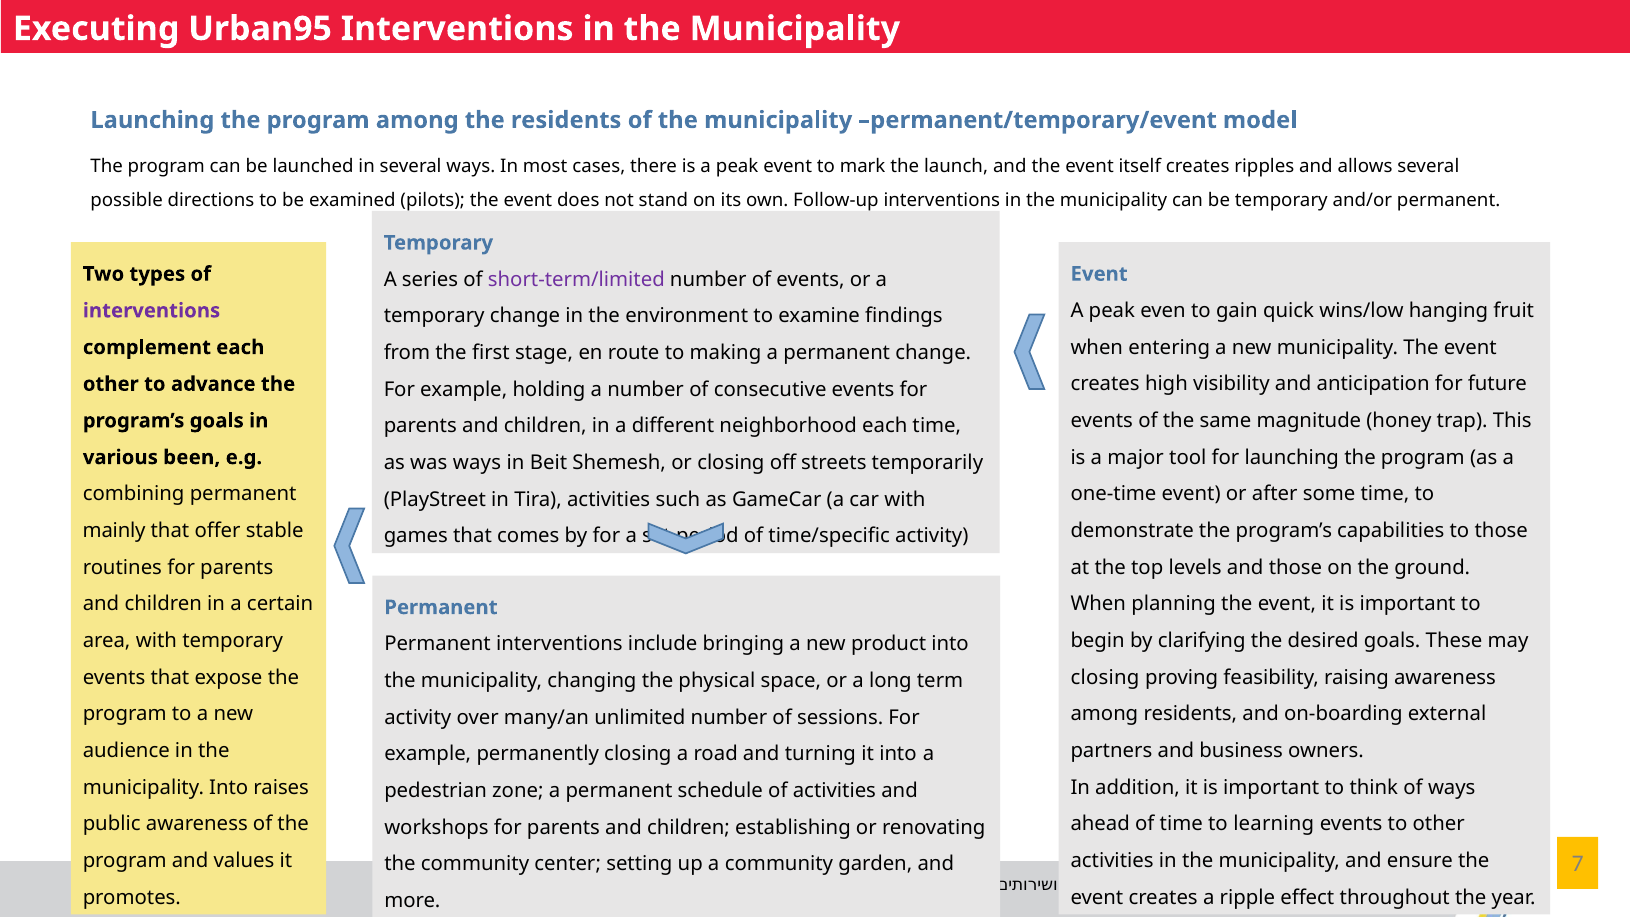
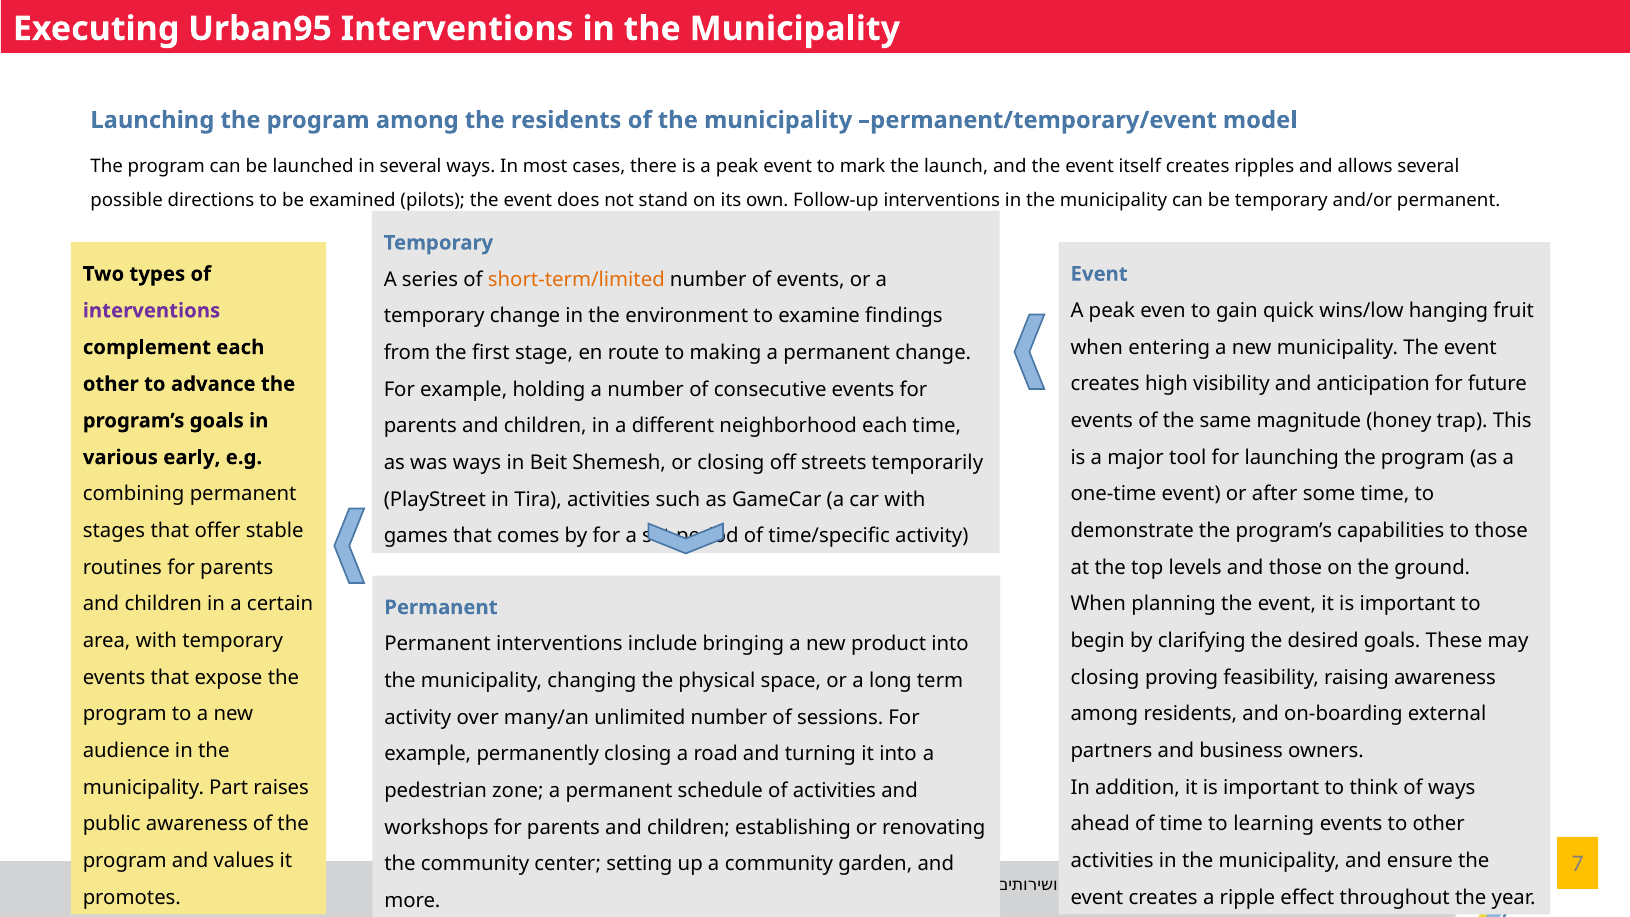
short-term/limited colour: purple -> orange
been: been -> early
mainly: mainly -> stages
municipality Into: Into -> Part
